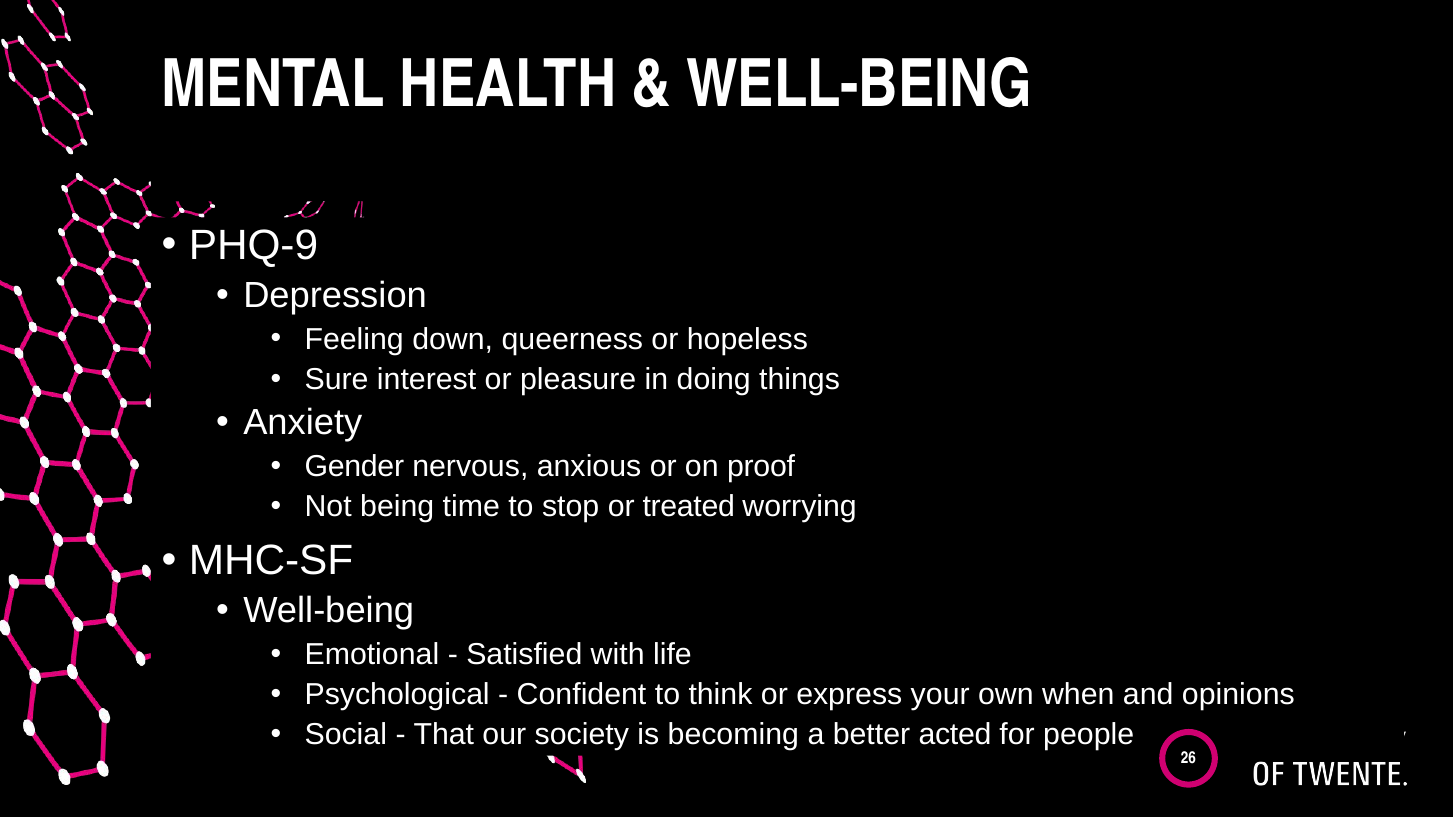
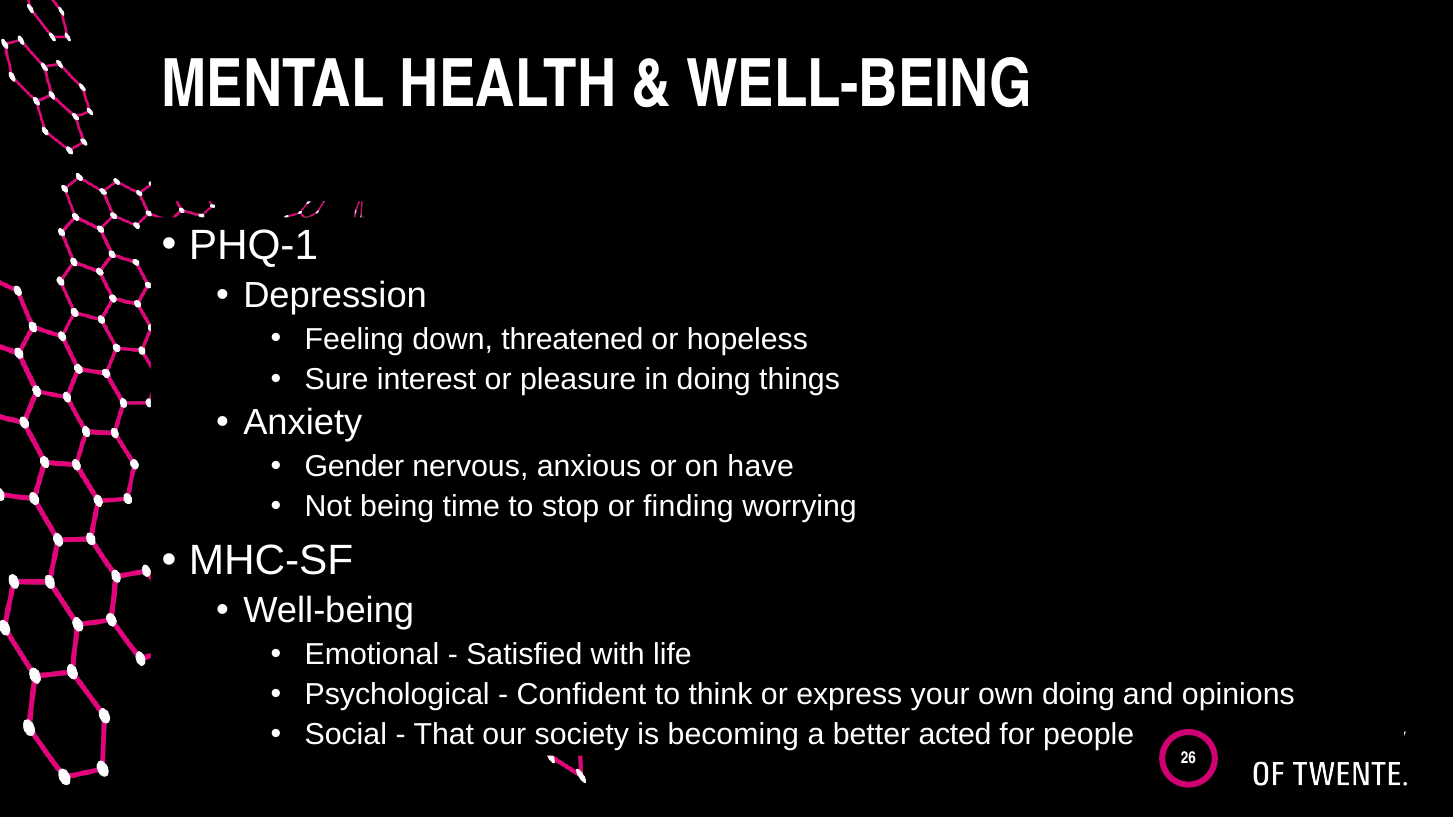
PHQ-9: PHQ-9 -> PHQ-1
queerness: queerness -> threatened
proof: proof -> have
treated: treated -> finding
own when: when -> doing
